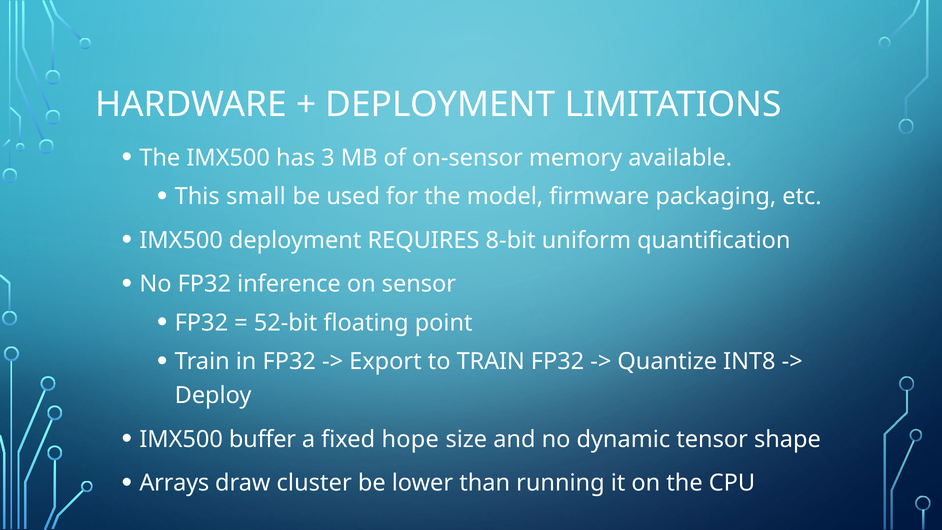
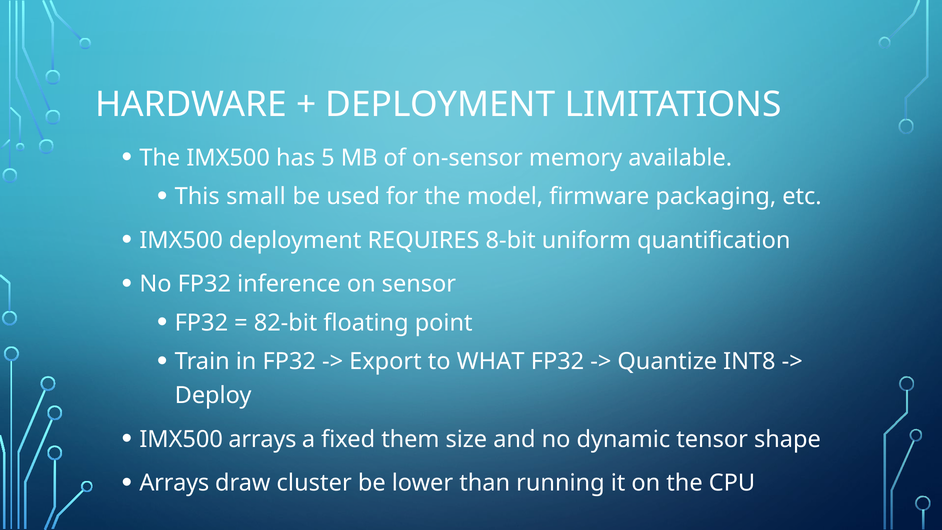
3: 3 -> 5
52-bit: 52-bit -> 82-bit
to TRAIN: TRAIN -> WHAT
IMX500 buffer: buffer -> arrays
hope: hope -> them
